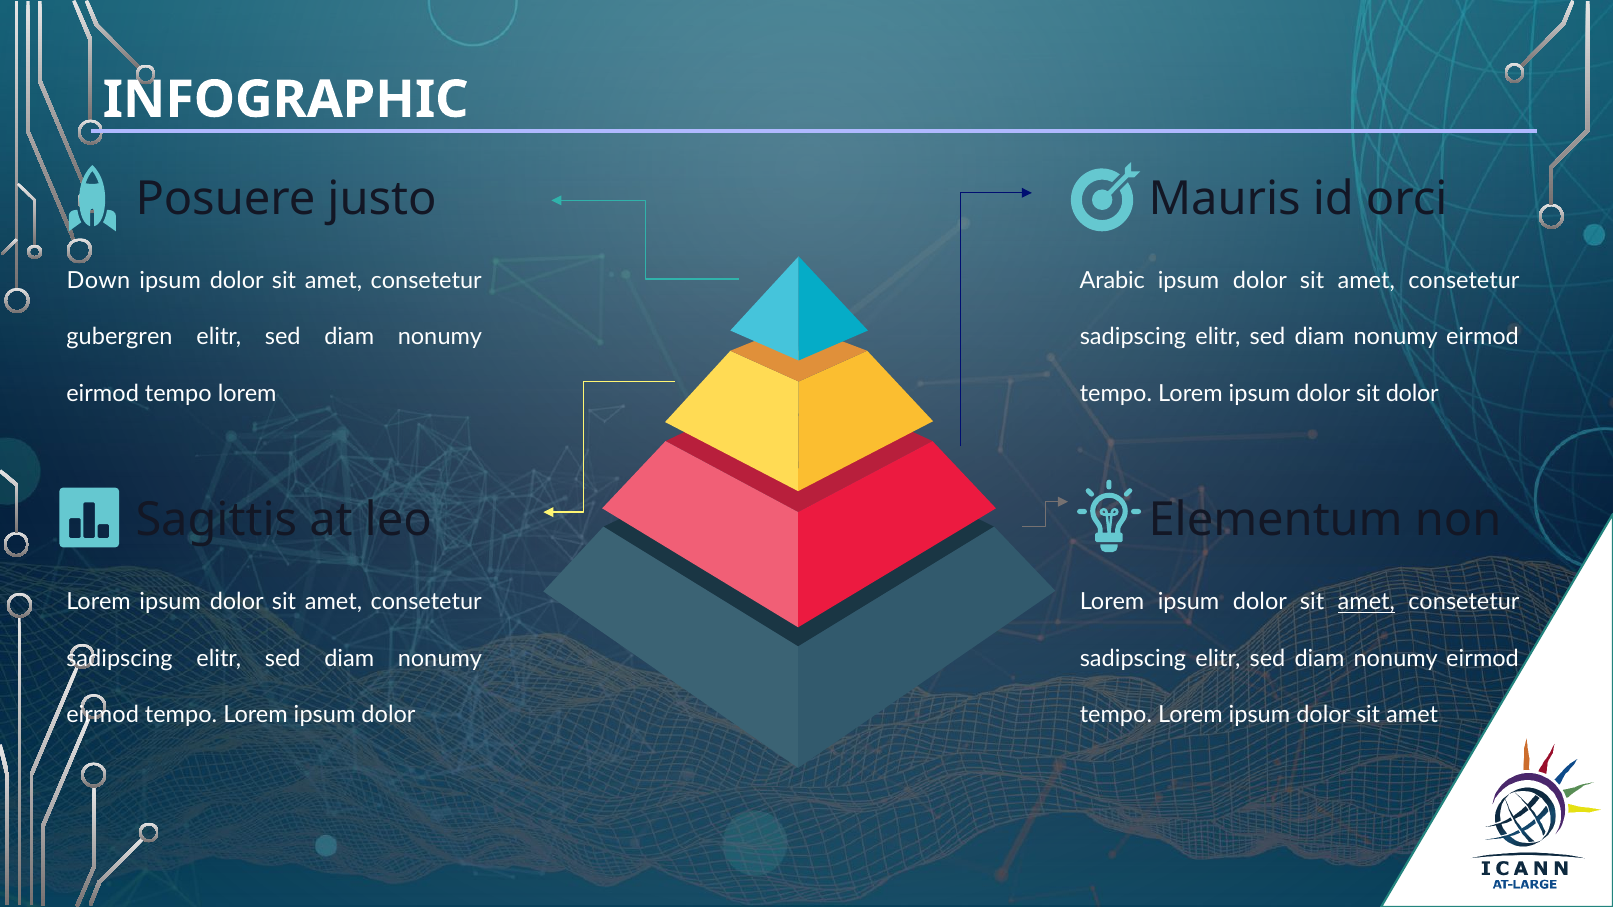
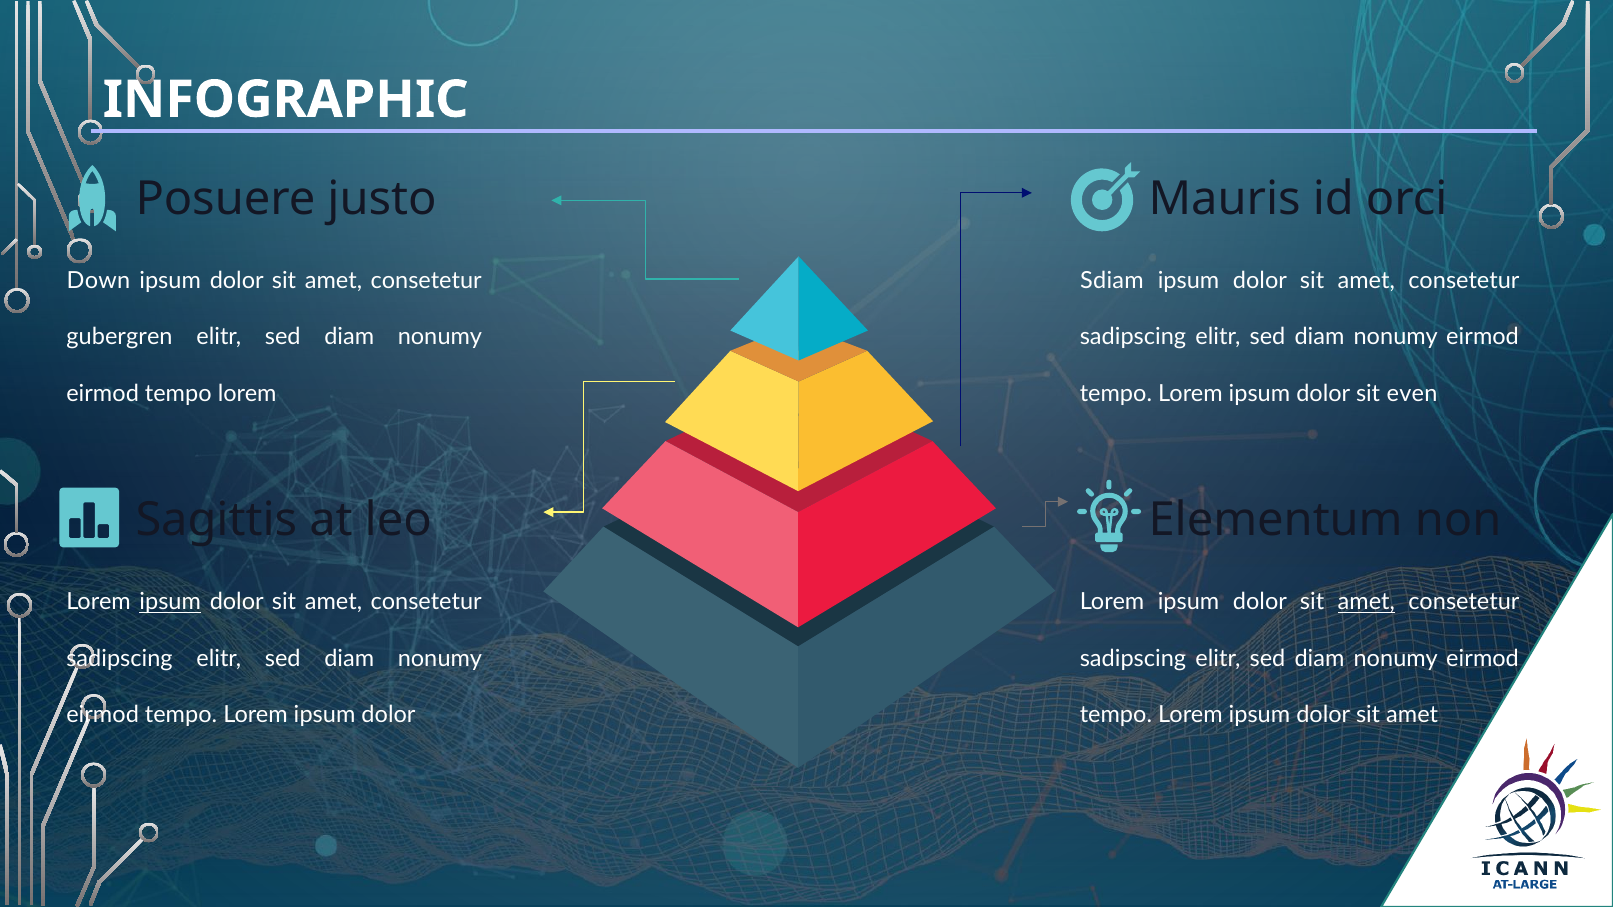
Arabic: Arabic -> Sdiam
sit dolor: dolor -> even
ipsum at (170, 602) underline: none -> present
